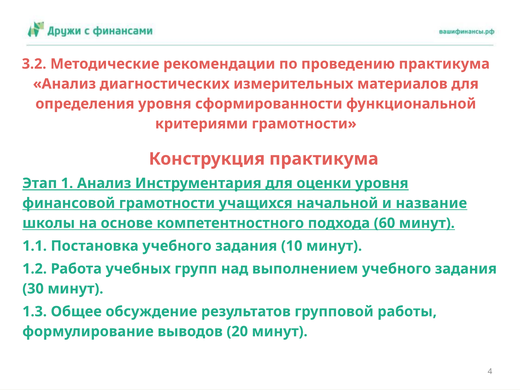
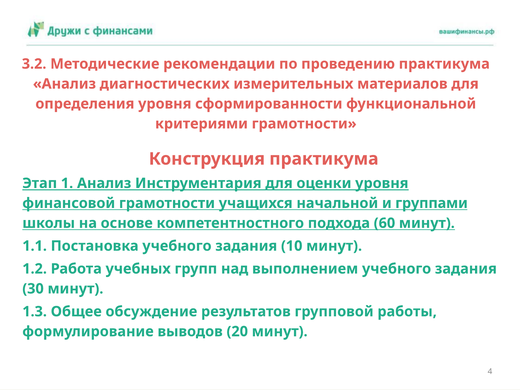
название: название -> группами
